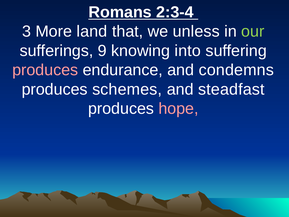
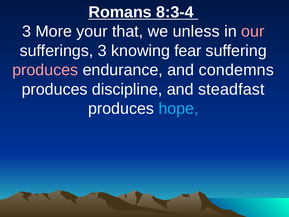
2:3-4: 2:3-4 -> 8:3-4
land: land -> your
our colour: light green -> pink
sufferings 9: 9 -> 3
into: into -> fear
schemes: schemes -> discipline
hope colour: pink -> light blue
